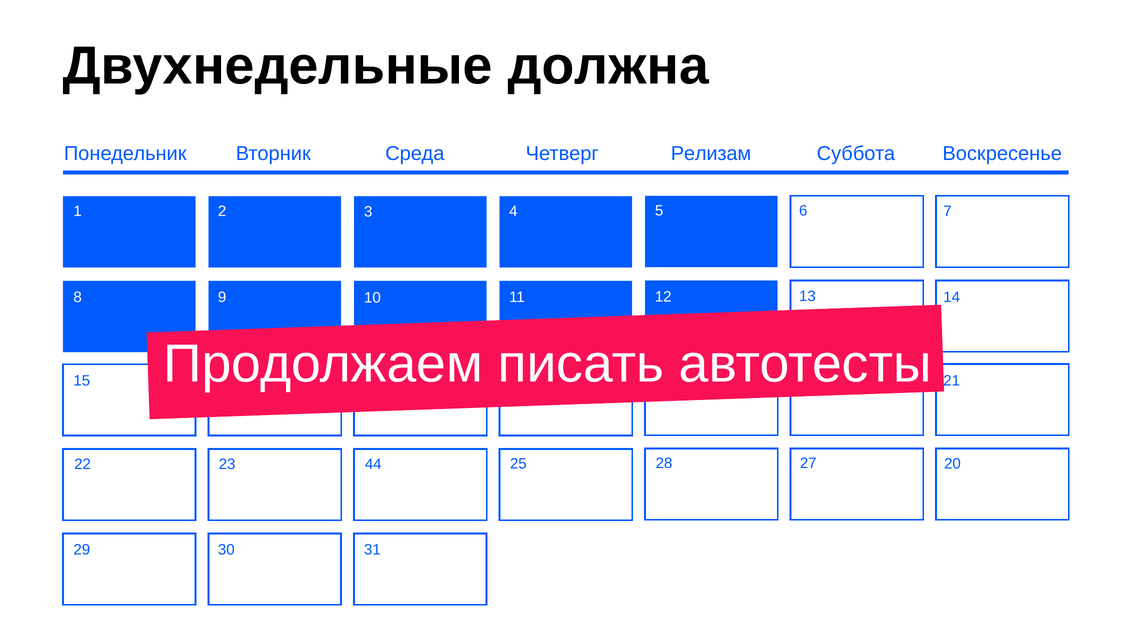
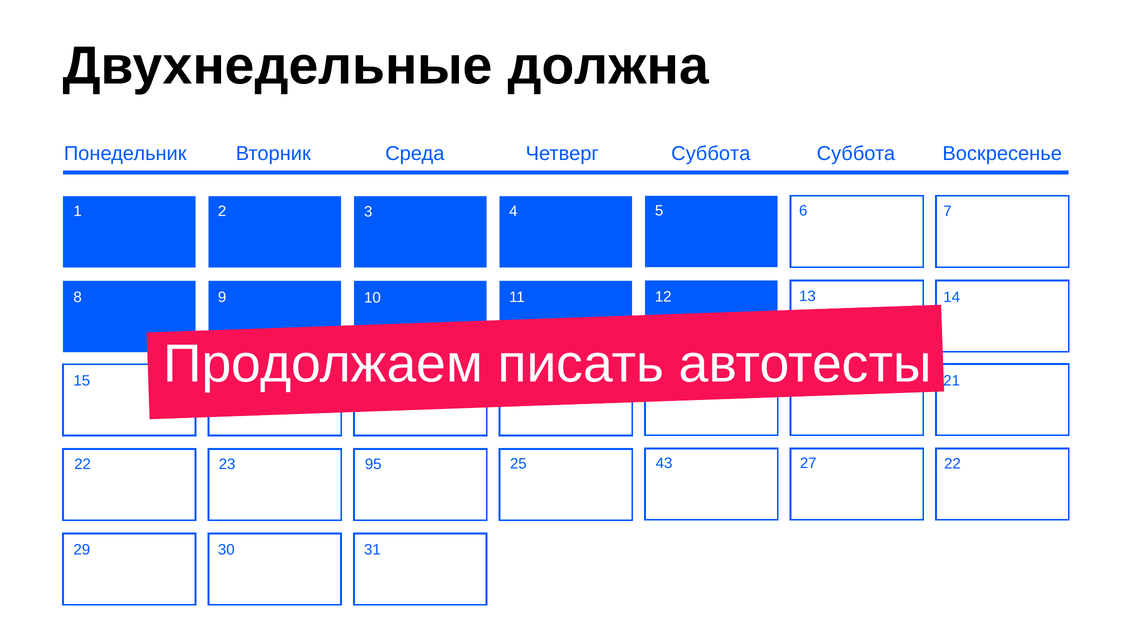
Четверг Релизам: Релизам -> Суббота
44: 44 -> 95
28: 28 -> 43
27 20: 20 -> 22
